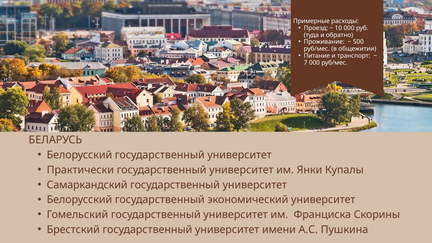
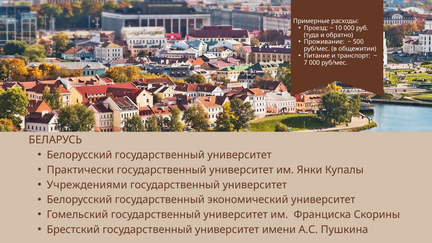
Самаркандский: Самаркандский -> Учреждениями
